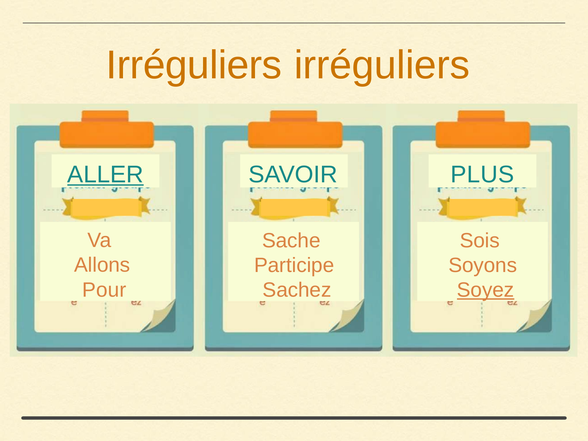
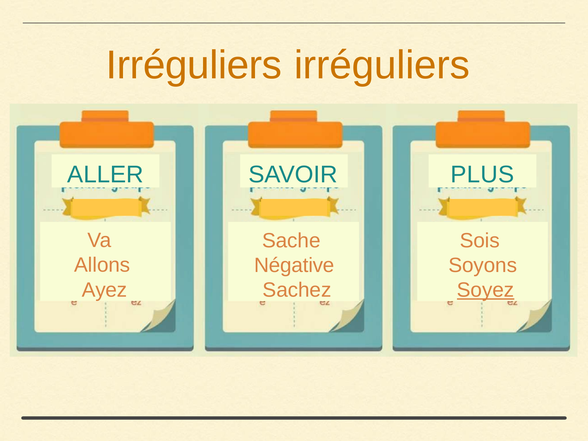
ALLER underline: present -> none
Participe: Participe -> Négative
Pour: Pour -> Ayez
